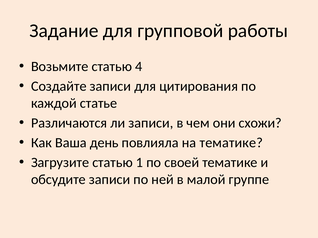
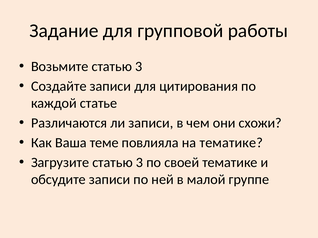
Возьмите статью 4: 4 -> 3
день: день -> теме
Загрузите статью 1: 1 -> 3
